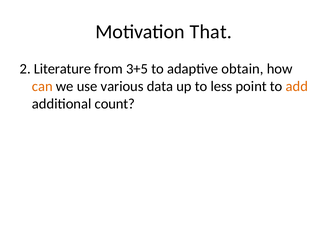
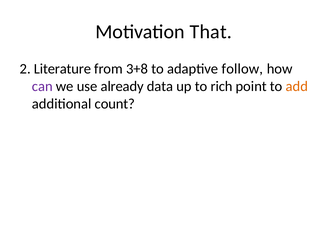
3+5: 3+5 -> 3+8
obtain: obtain -> follow
can colour: orange -> purple
various: various -> already
less: less -> rich
